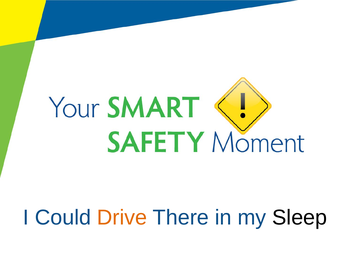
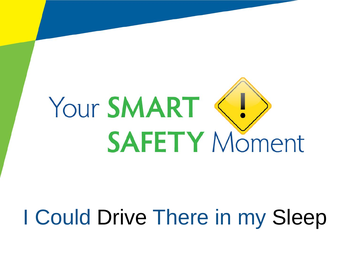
Drive colour: orange -> black
